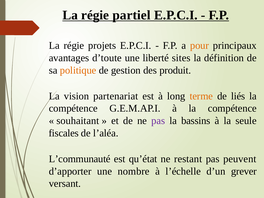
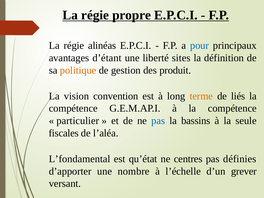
partiel: partiel -> propre
projets: projets -> alinéas
pour colour: orange -> blue
d’toute: d’toute -> d’étant
partenariat: partenariat -> convention
souhaitant: souhaitant -> particulier
pas at (158, 121) colour: purple -> blue
L’communauté: L’communauté -> L’fondamental
restant: restant -> centres
peuvent: peuvent -> définies
